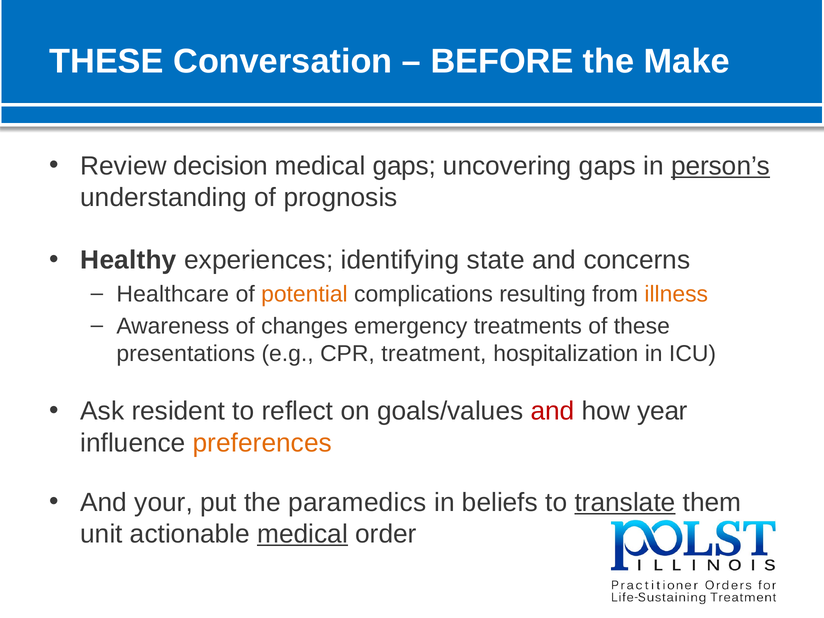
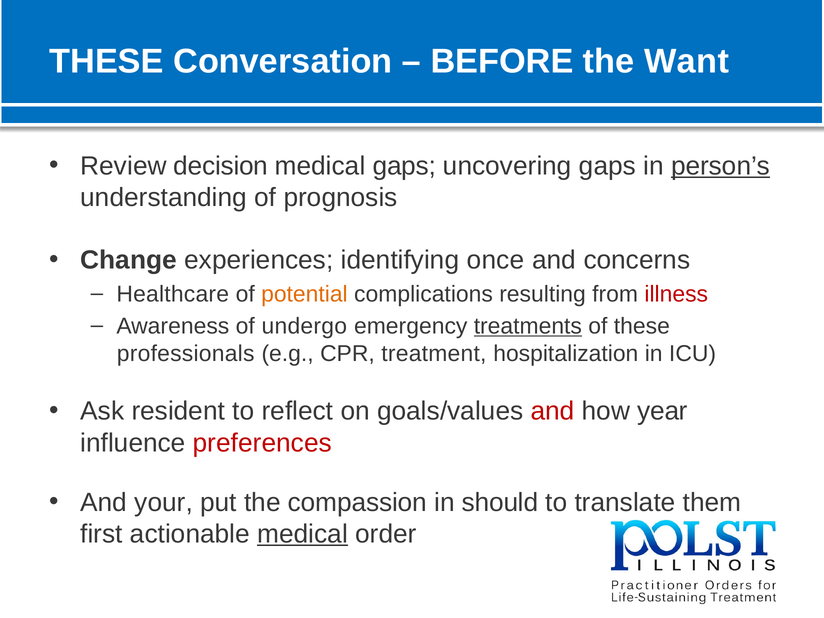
Make: Make -> Want
Healthy: Healthy -> Change
state: state -> once
illness colour: orange -> red
changes: changes -> undergo
treatments underline: none -> present
presentations: presentations -> professionals
preferences colour: orange -> red
paramedics: paramedics -> compassion
beliefs: beliefs -> should
translate underline: present -> none
unit: unit -> first
